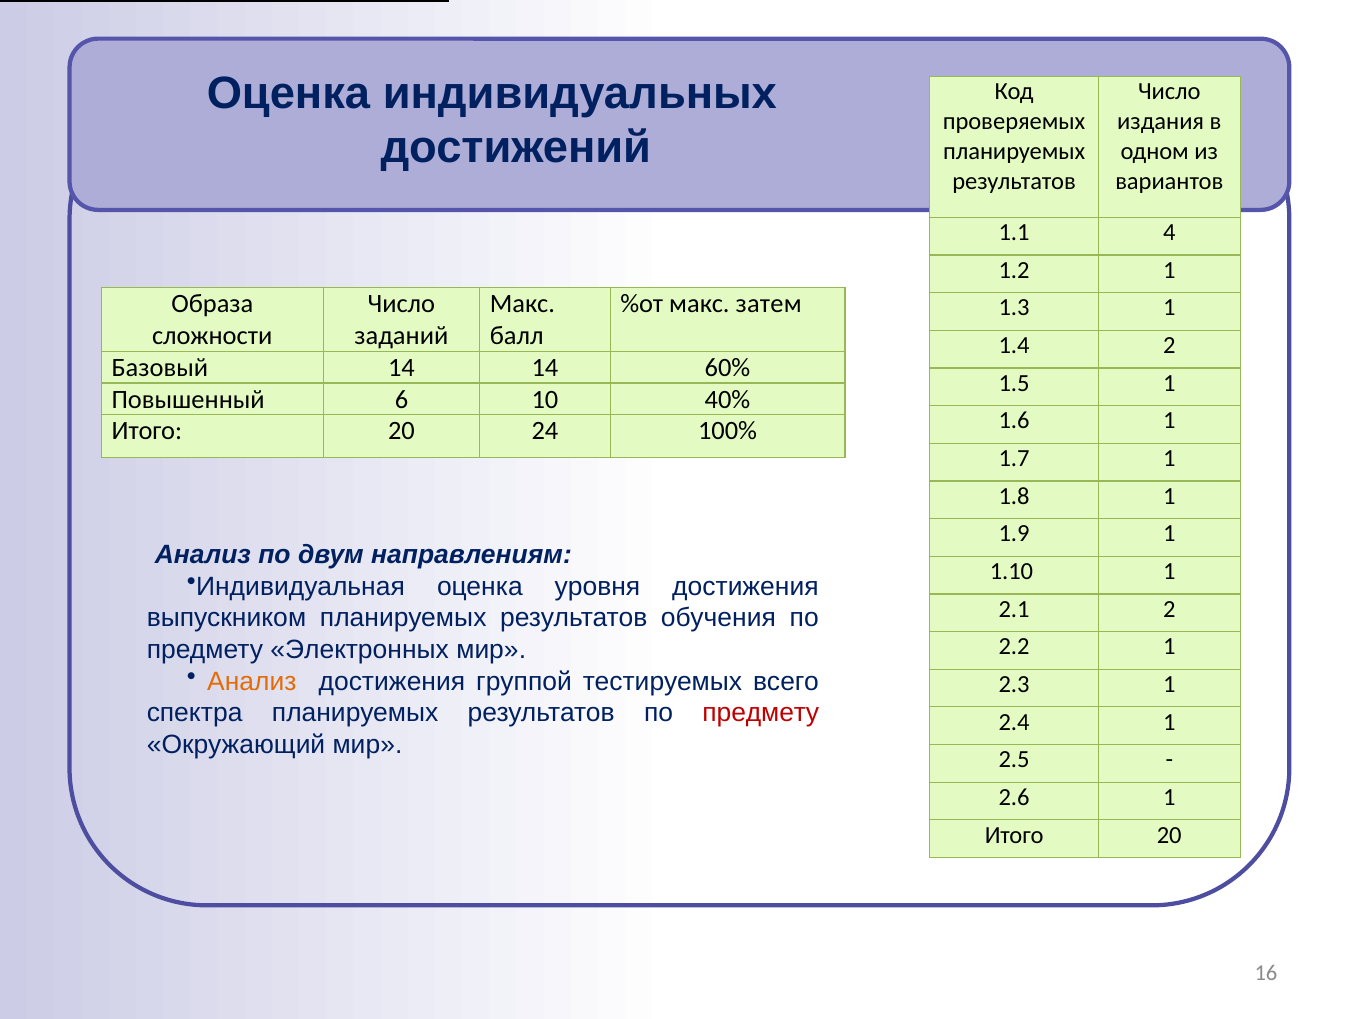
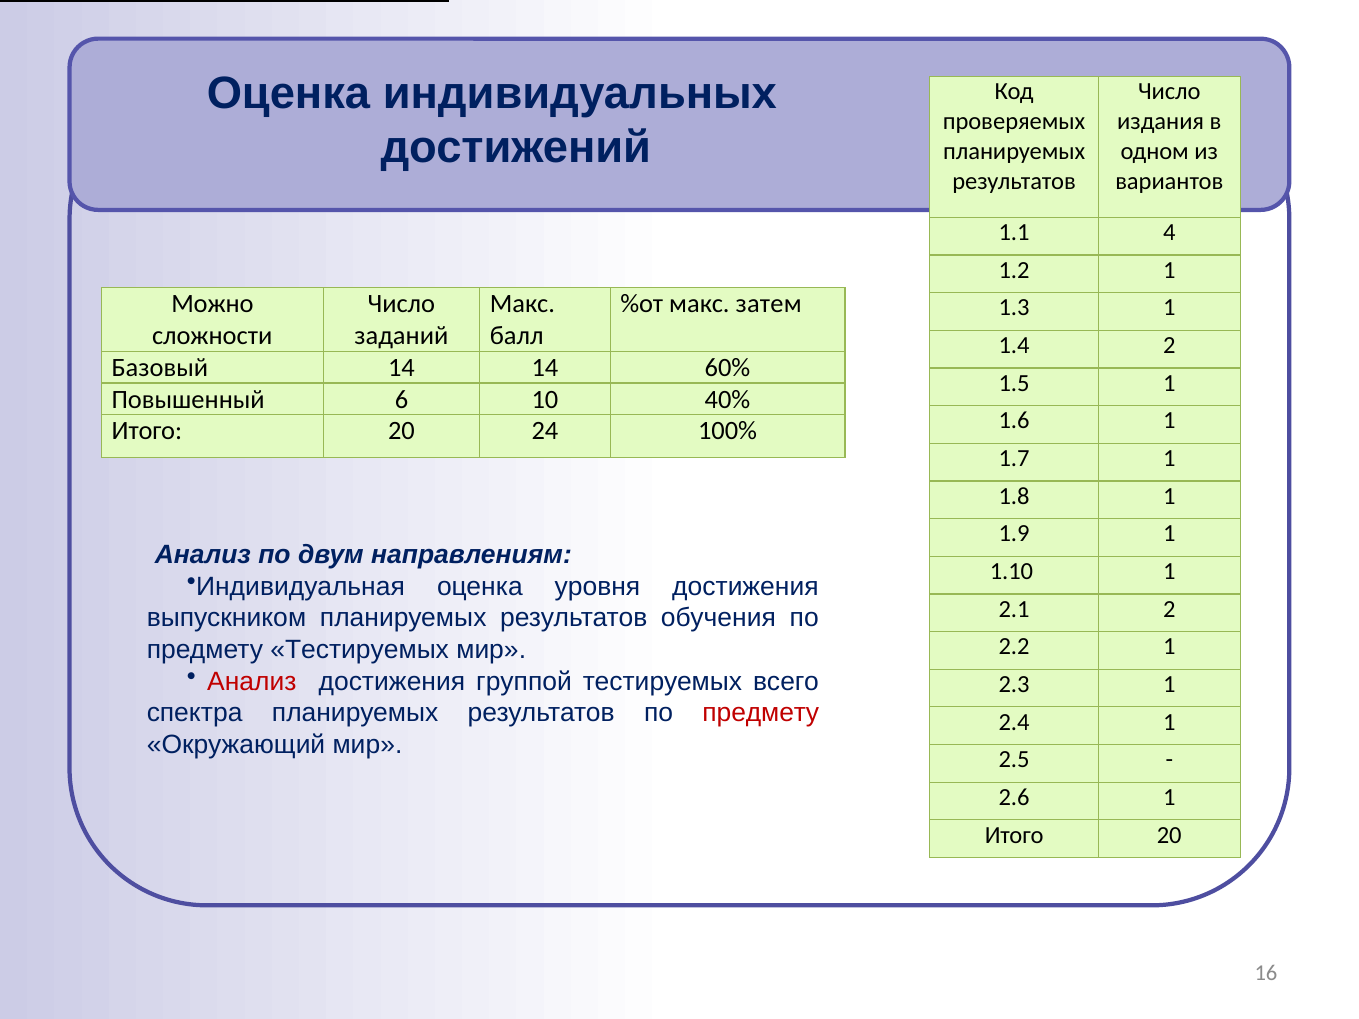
Образа: Образа -> Можно
предмету Электронных: Электронных -> Тестируемых
Анализ at (252, 682) colour: orange -> red
